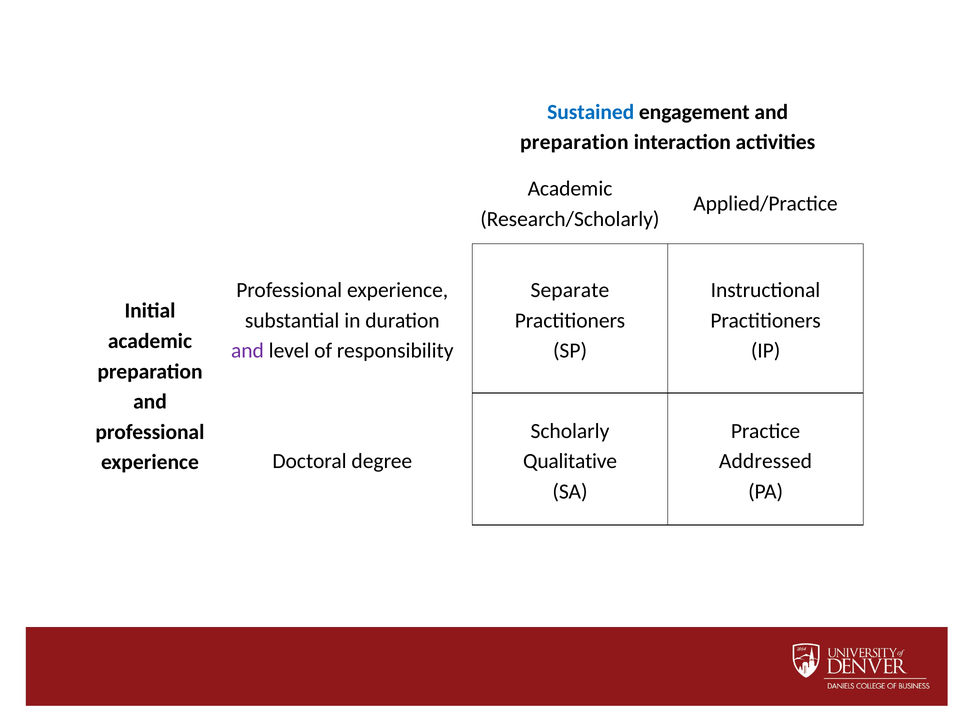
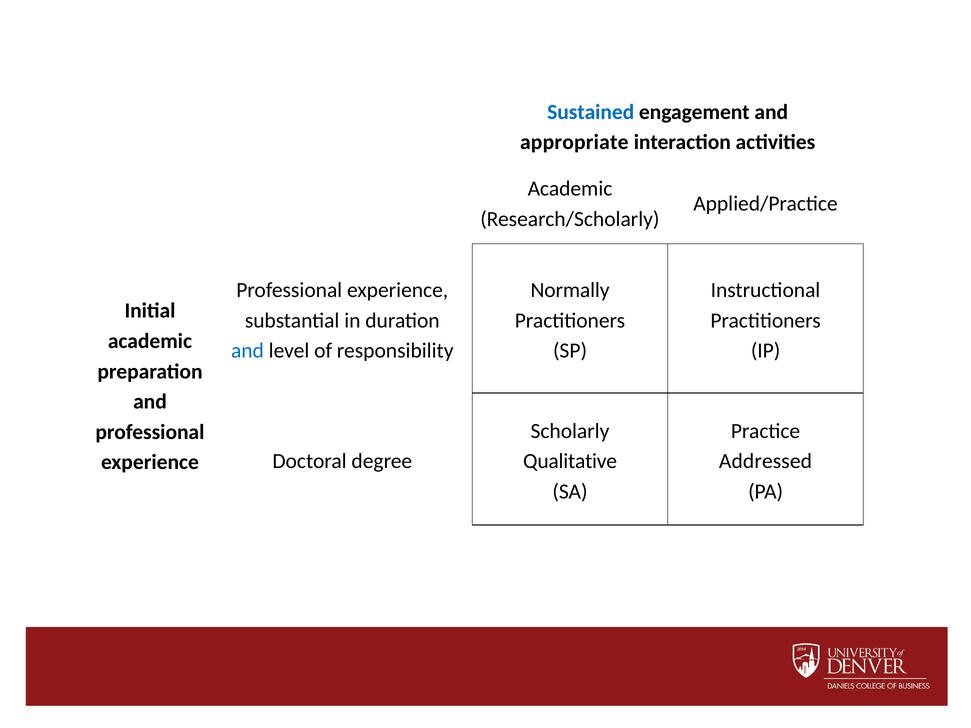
preparation at (574, 142): preparation -> appropriate
Separate: Separate -> Normally
and at (247, 351) colour: purple -> blue
